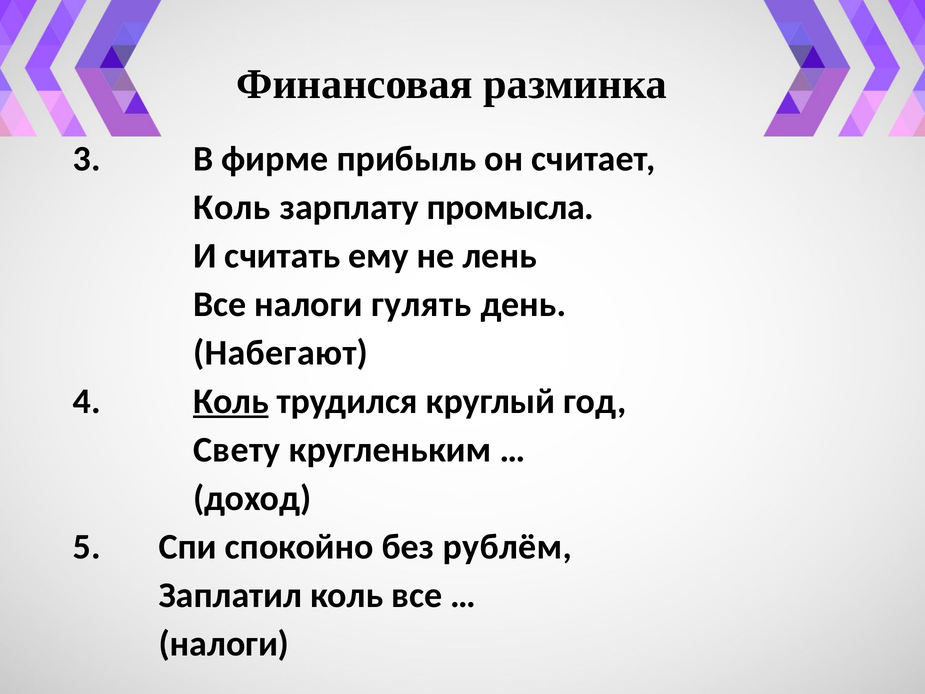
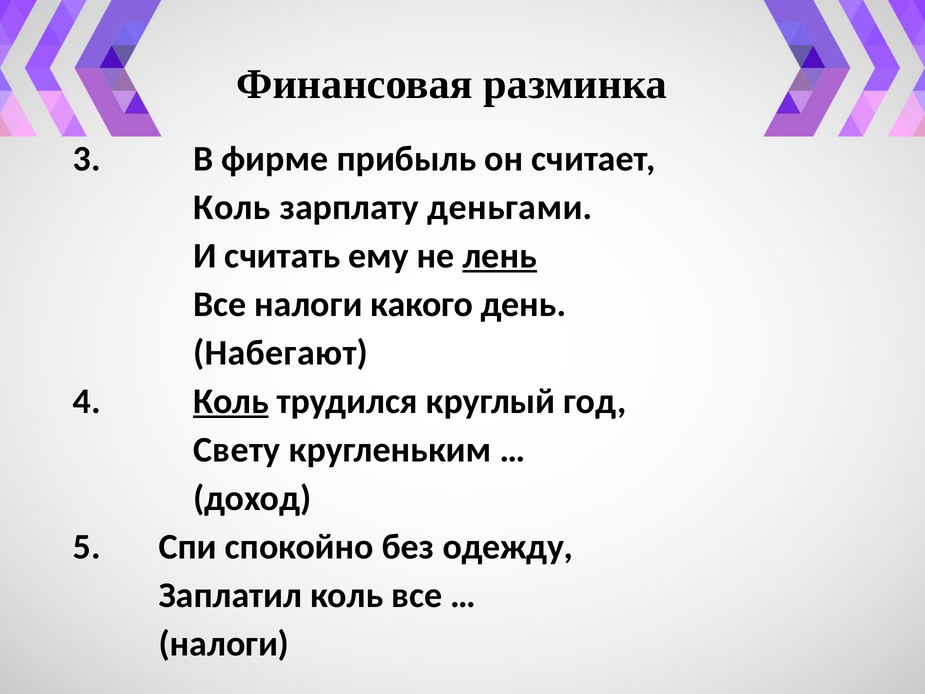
промысла: промысла -> деньгами
лень underline: none -> present
гулять: гулять -> какого
рублём: рублём -> одежду
